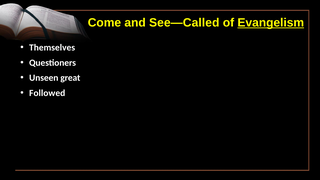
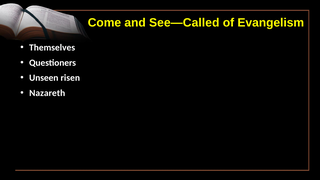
Evangelism underline: present -> none
great: great -> risen
Followed: Followed -> Nazareth
